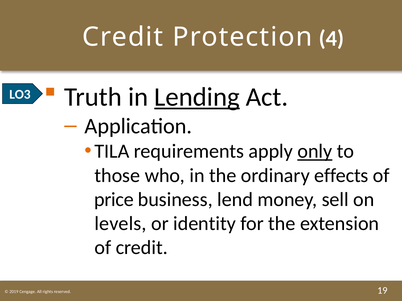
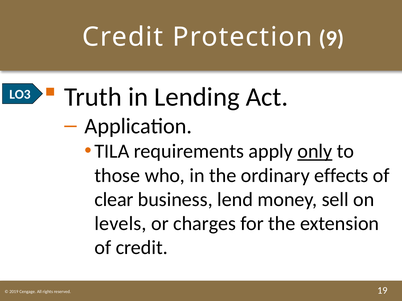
4: 4 -> 9
Lending underline: present -> none
price: price -> clear
identity: identity -> charges
